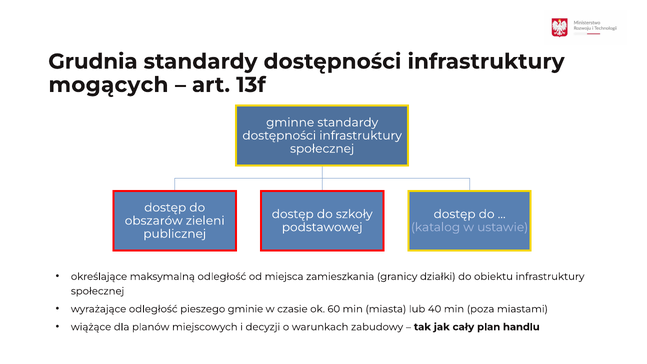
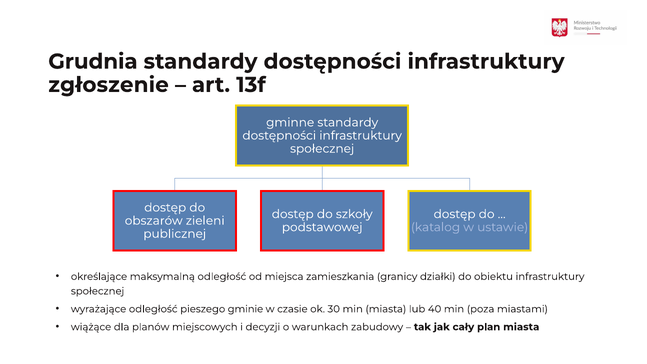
mogących: mogących -> zgłoszenie
60: 60 -> 30
plan handlu: handlu -> miasta
